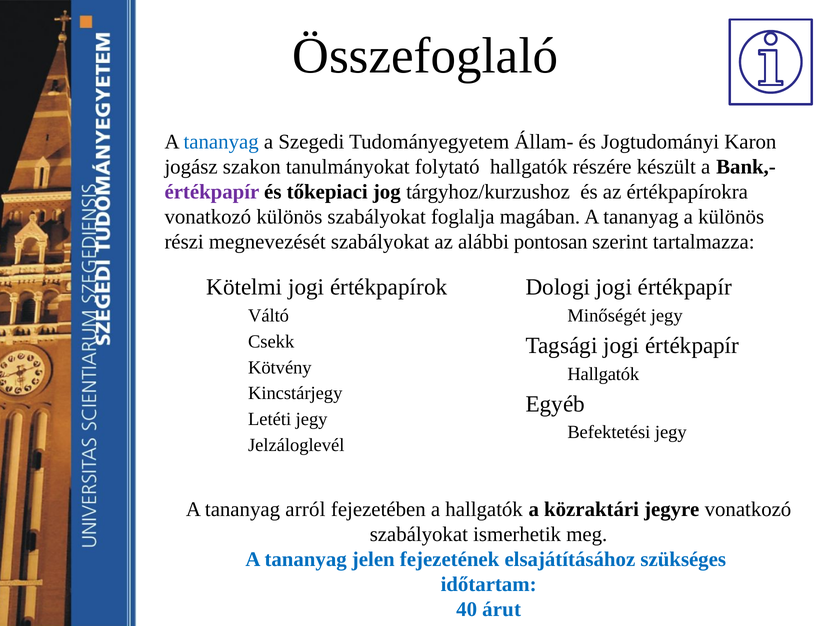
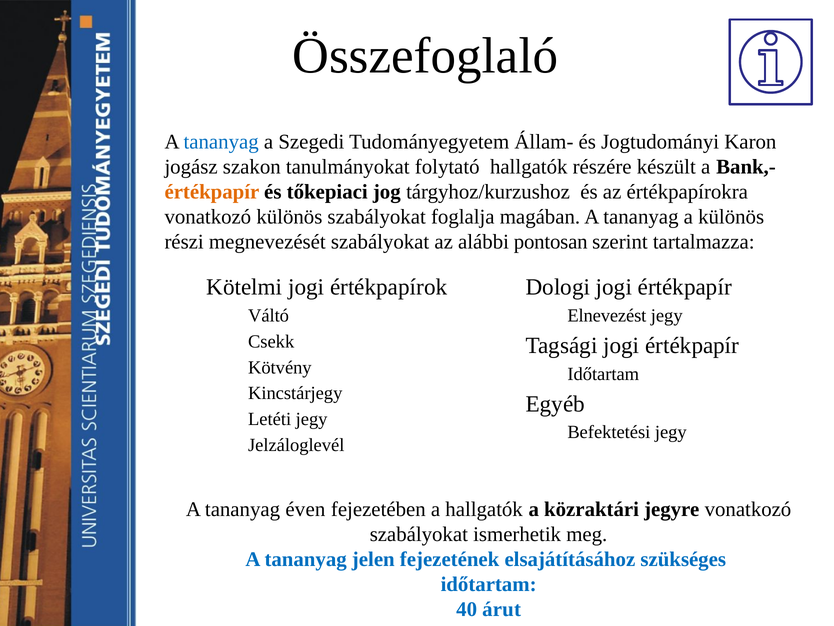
értékpapír at (212, 192) colour: purple -> orange
Minőségét: Minőségét -> Elnevezést
Hallgatók at (603, 374): Hallgatók -> Időtartam
arról: arról -> éven
